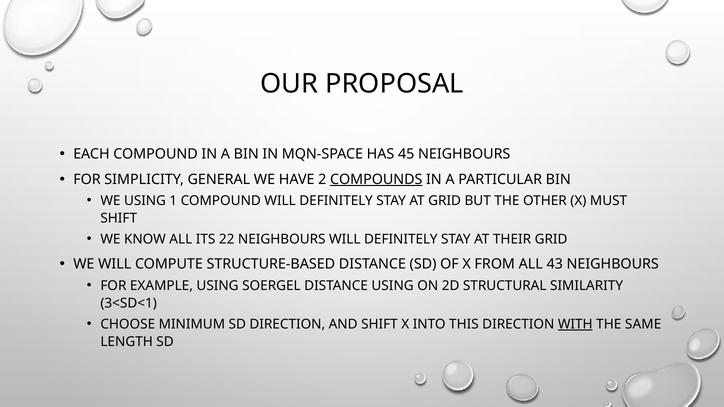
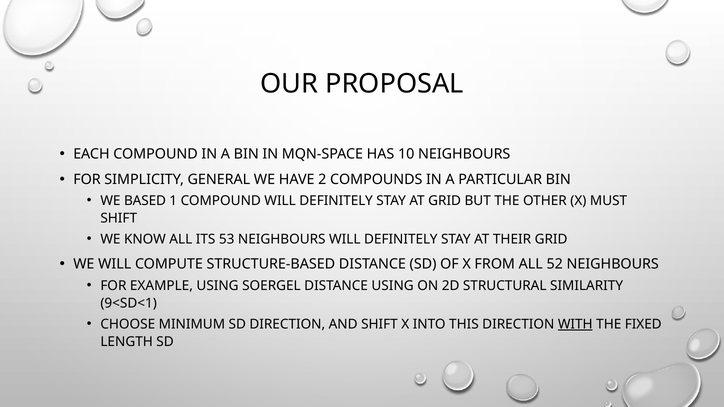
45: 45 -> 10
COMPOUNDS underline: present -> none
WE USING: USING -> BASED
22: 22 -> 53
43: 43 -> 52
3<SD<1: 3<SD<1 -> 9<SD<1
SAME: SAME -> FIXED
